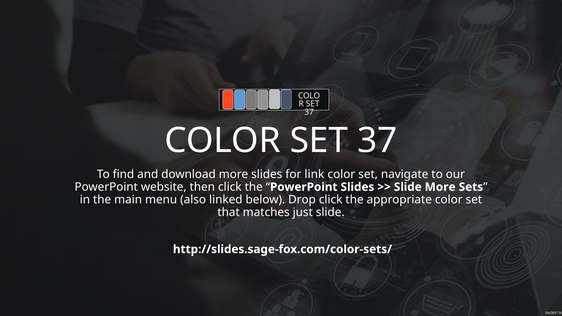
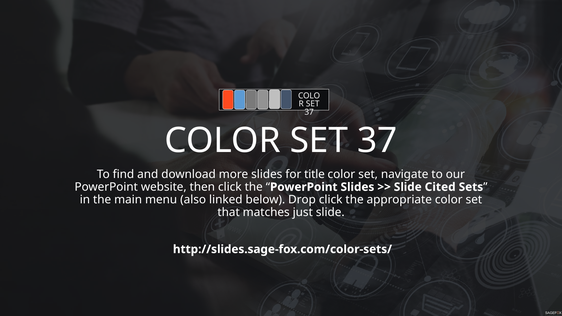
link: link -> title
Slide More: More -> Cited
